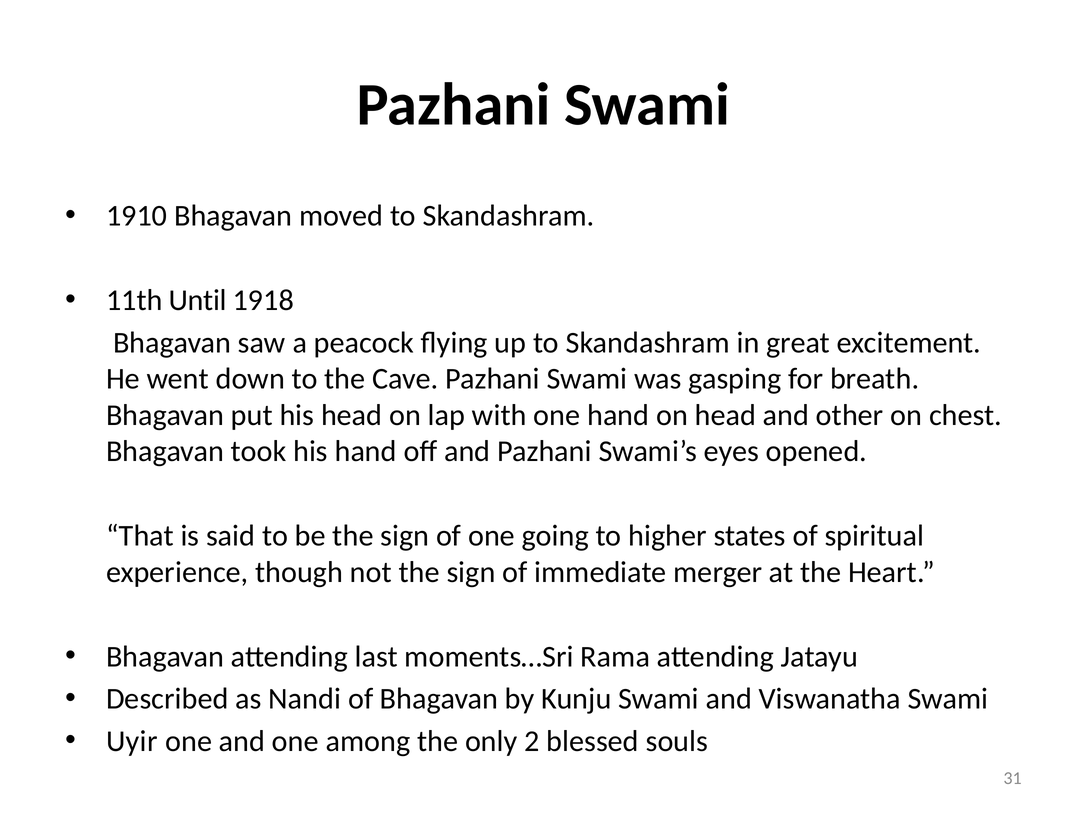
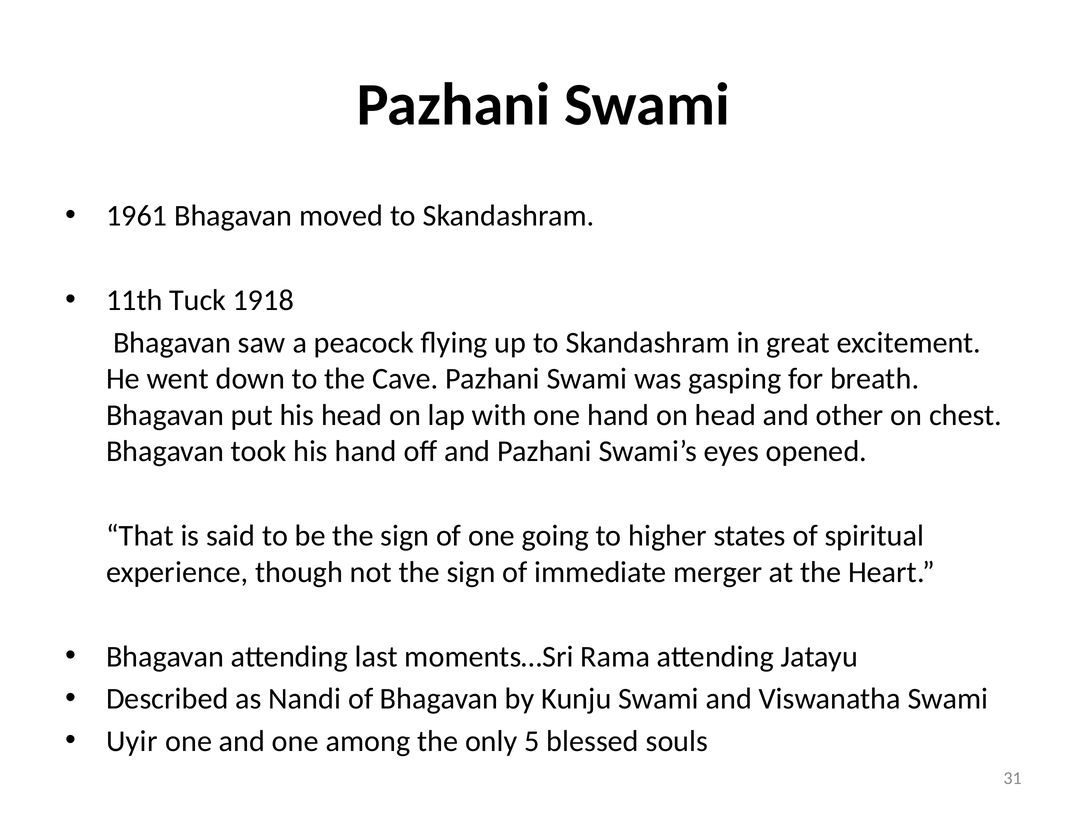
1910: 1910 -> 1961
Until: Until -> Tuck
2: 2 -> 5
